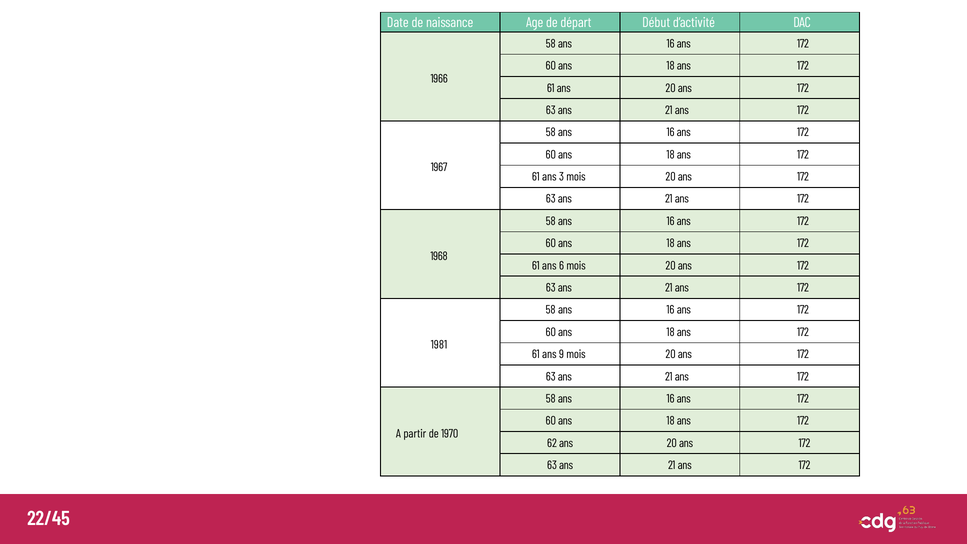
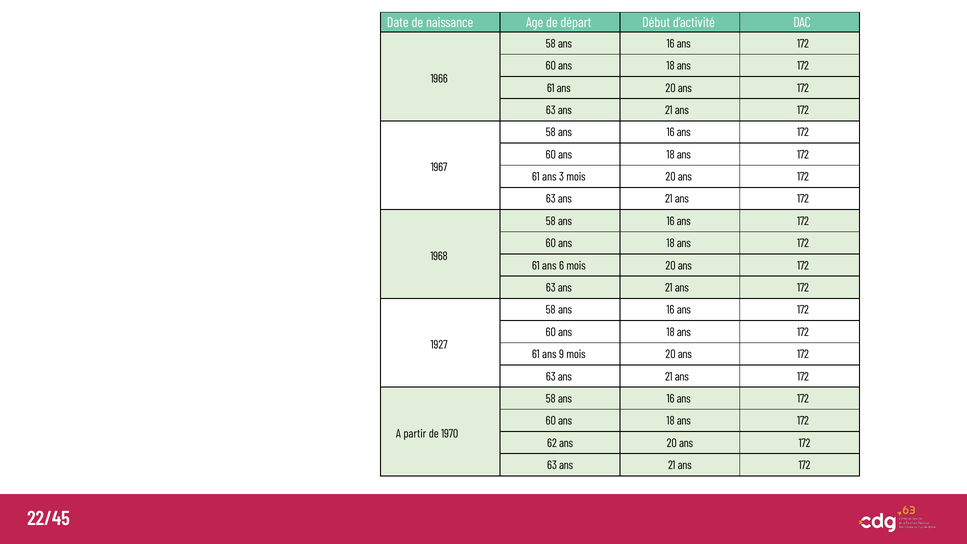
1981: 1981 -> 1927
